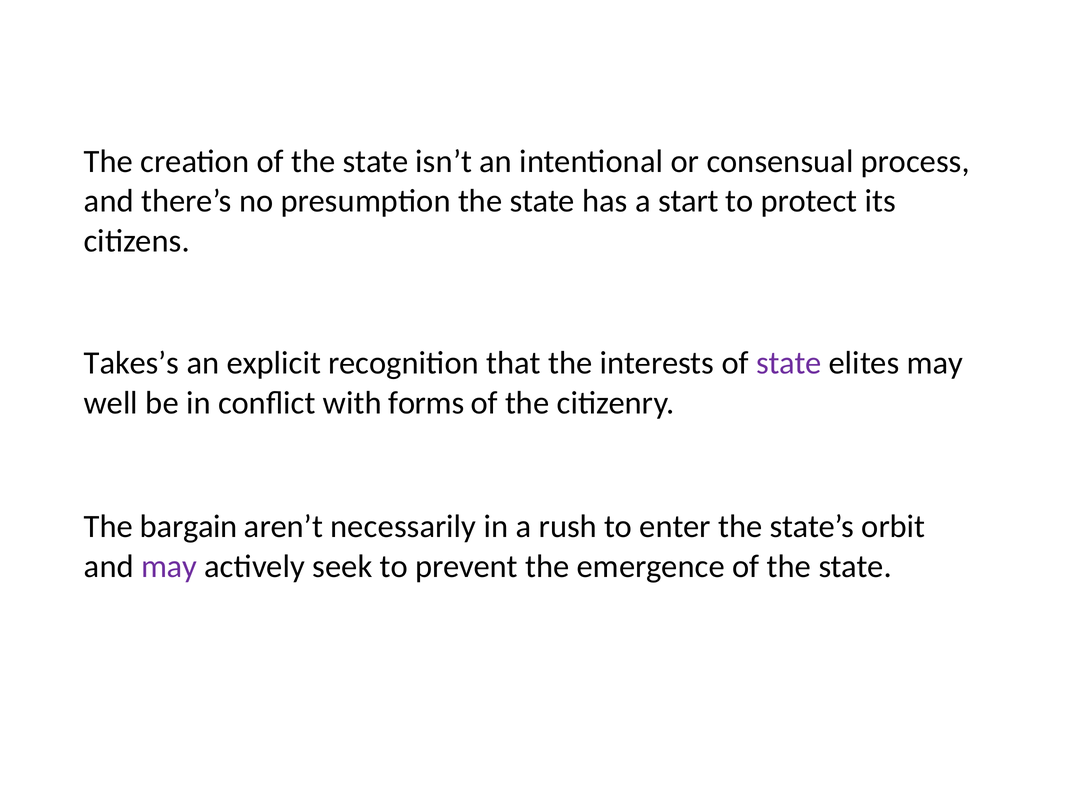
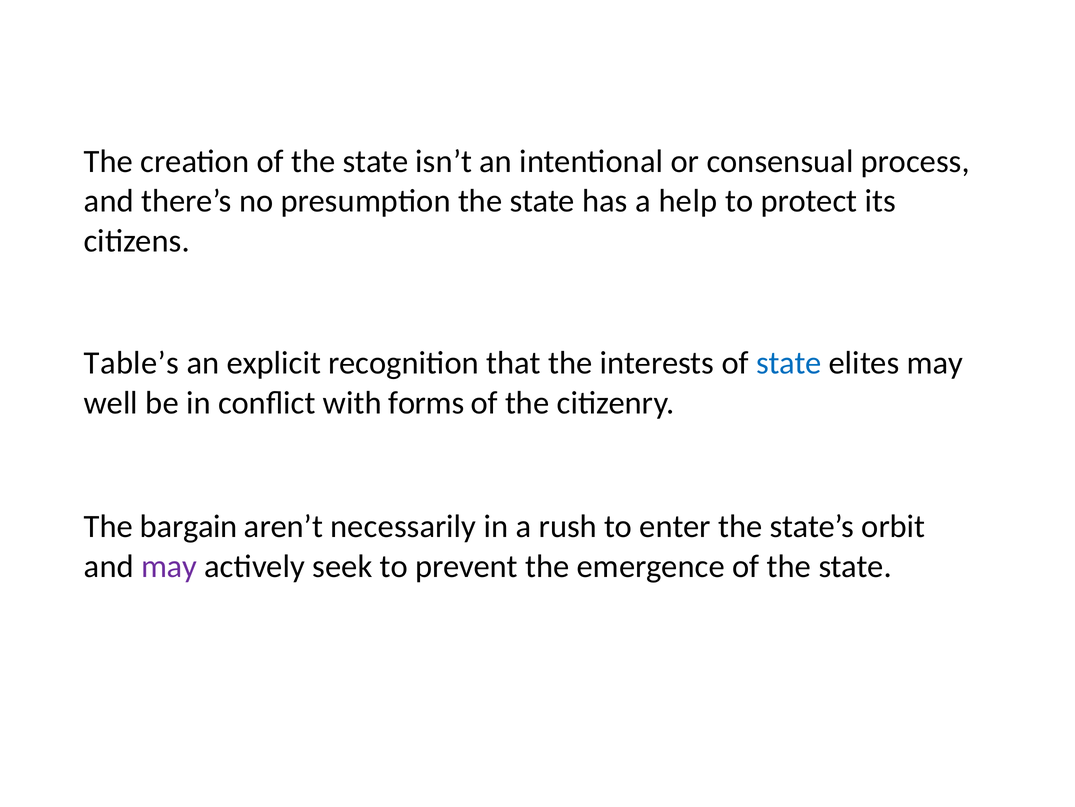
start: start -> help
Takes’s: Takes’s -> Table’s
state at (789, 363) colour: purple -> blue
